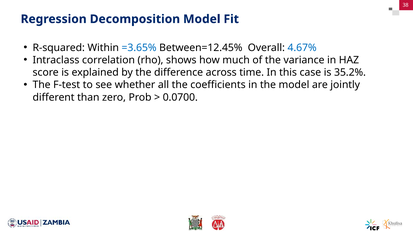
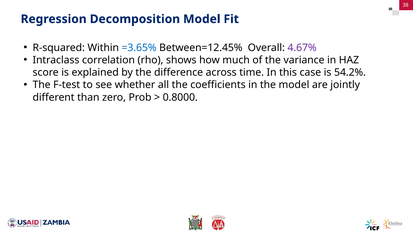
4.67% colour: blue -> purple
35.2%: 35.2% -> 54.2%
0.0700: 0.0700 -> 0.8000
